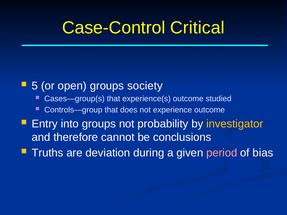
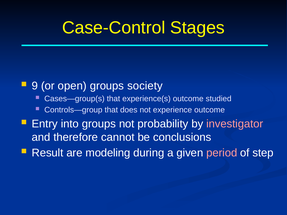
Critical: Critical -> Stages
5: 5 -> 9
investigator colour: yellow -> pink
Truths: Truths -> Result
deviation: deviation -> modeling
bias: bias -> step
